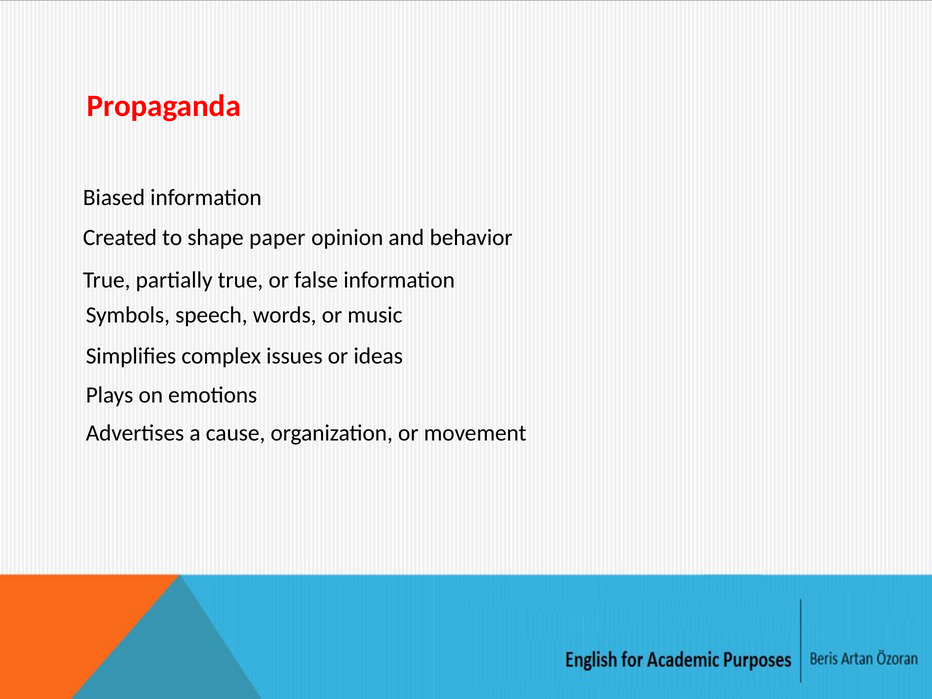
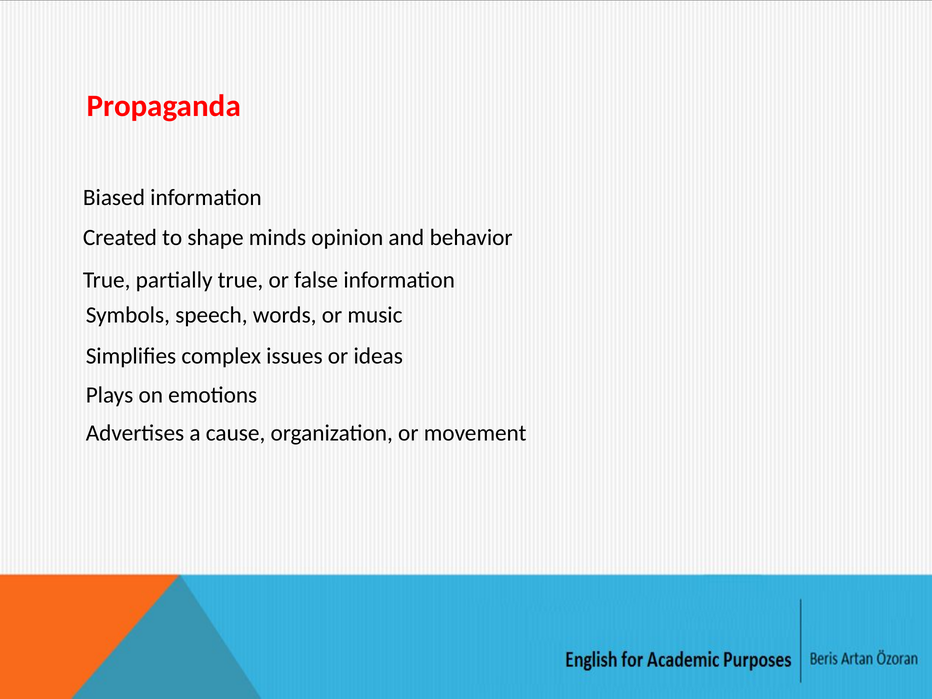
paper: paper -> minds
